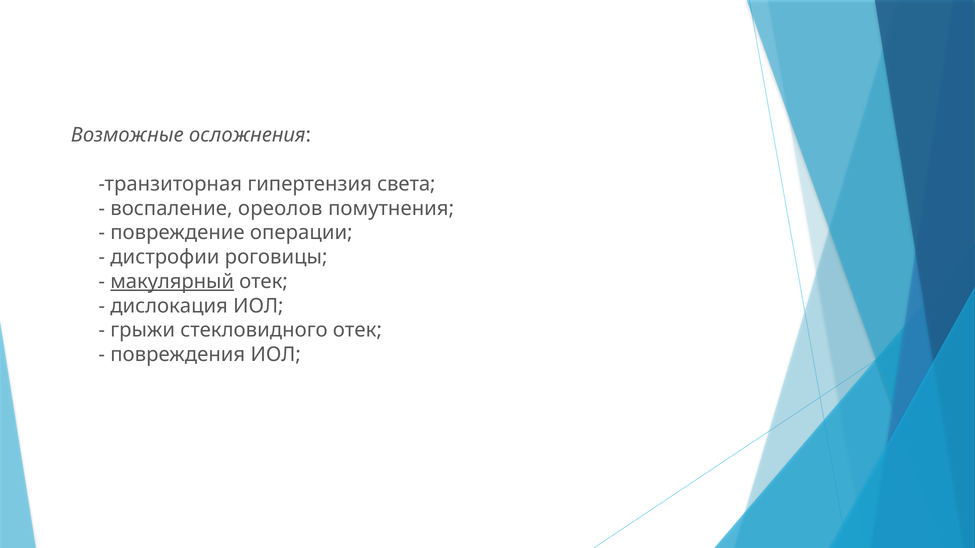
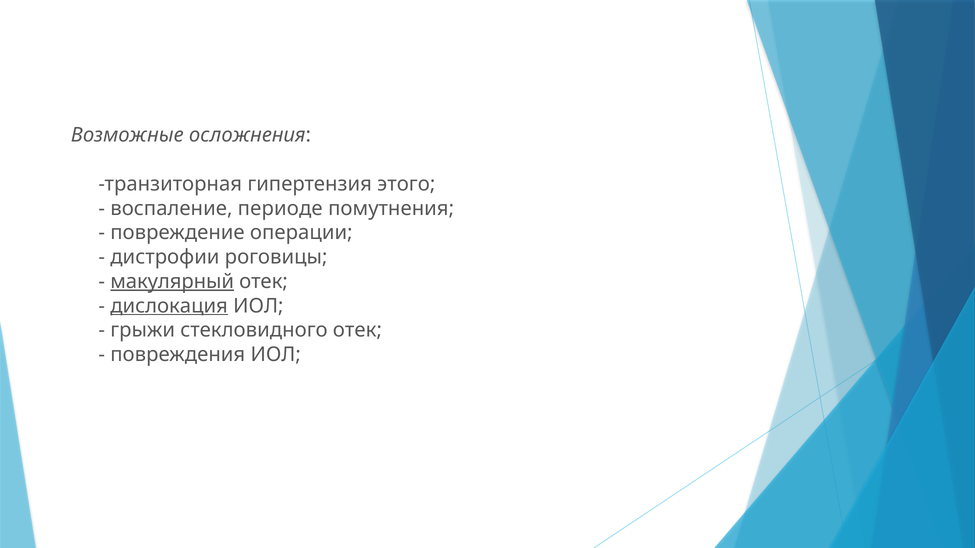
света: света -> этого
ореолов: ореолов -> периоде
дислокация underline: none -> present
